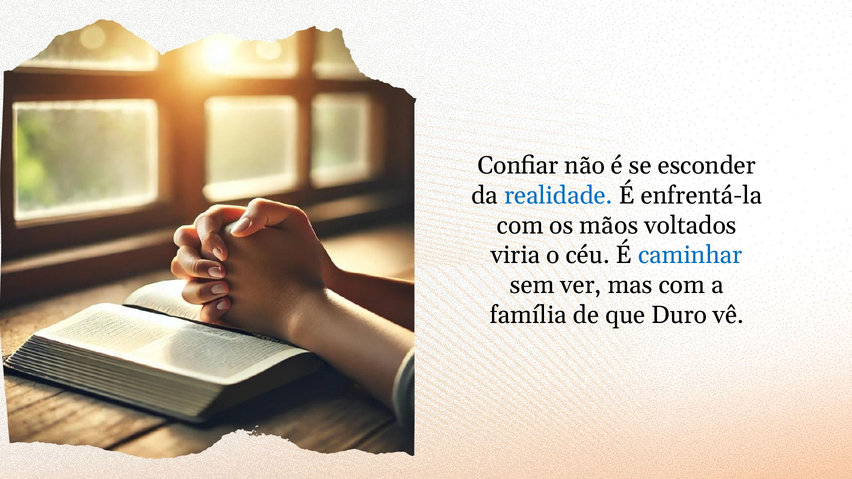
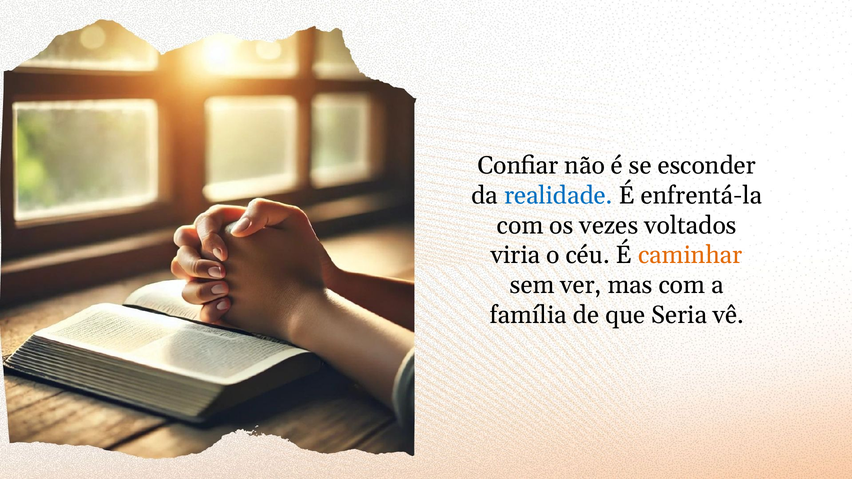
mãos: mãos -> vezes
caminhar colour: blue -> orange
Duro: Duro -> Seria
